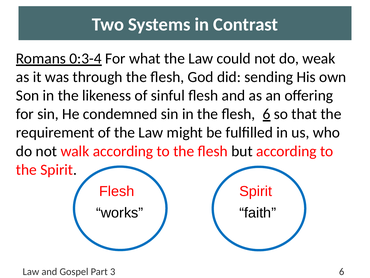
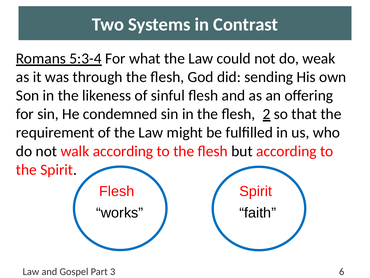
0:3-4: 0:3-4 -> 5:3-4
flesh 6: 6 -> 2
